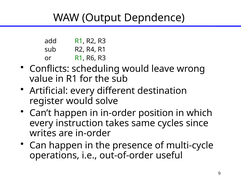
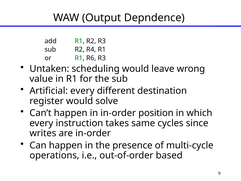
Conflicts: Conflicts -> Untaken
useful: useful -> based
